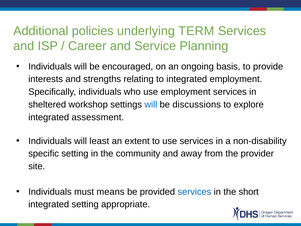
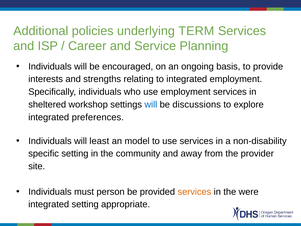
assessment: assessment -> preferences
extent: extent -> model
means: means -> person
services at (194, 192) colour: blue -> orange
short: short -> were
